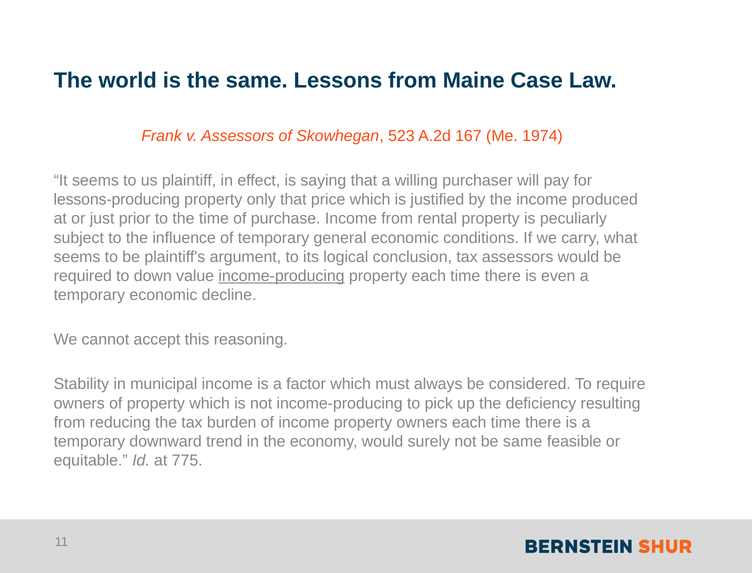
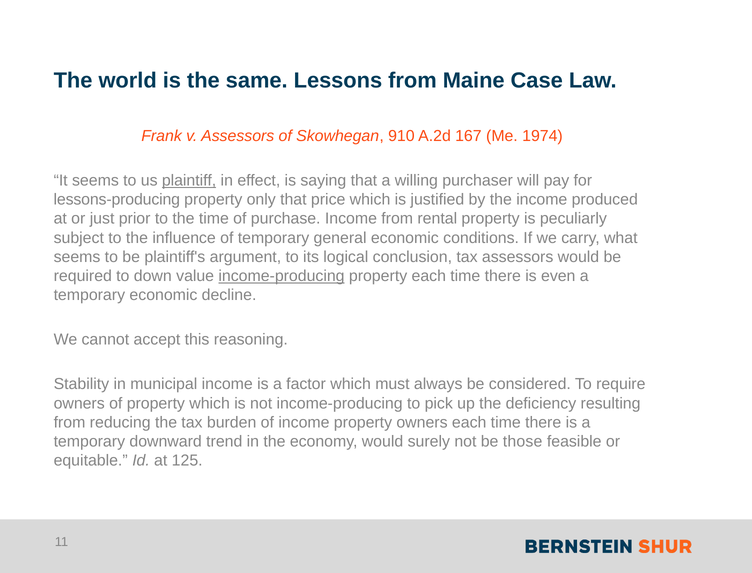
523: 523 -> 910
plaintiff underline: none -> present
be same: same -> those
775: 775 -> 125
